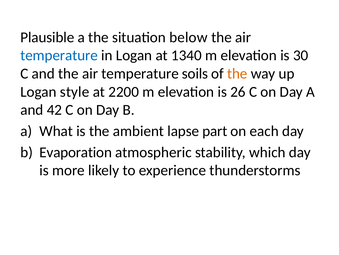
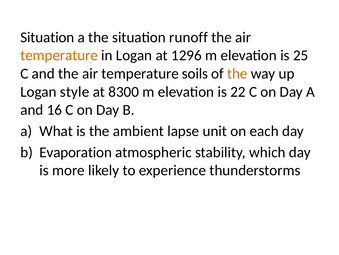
Plausible at (47, 37): Plausible -> Situation
below: below -> runoff
temperature at (59, 55) colour: blue -> orange
1340: 1340 -> 1296
30: 30 -> 25
2200: 2200 -> 8300
26: 26 -> 22
42: 42 -> 16
part: part -> unit
